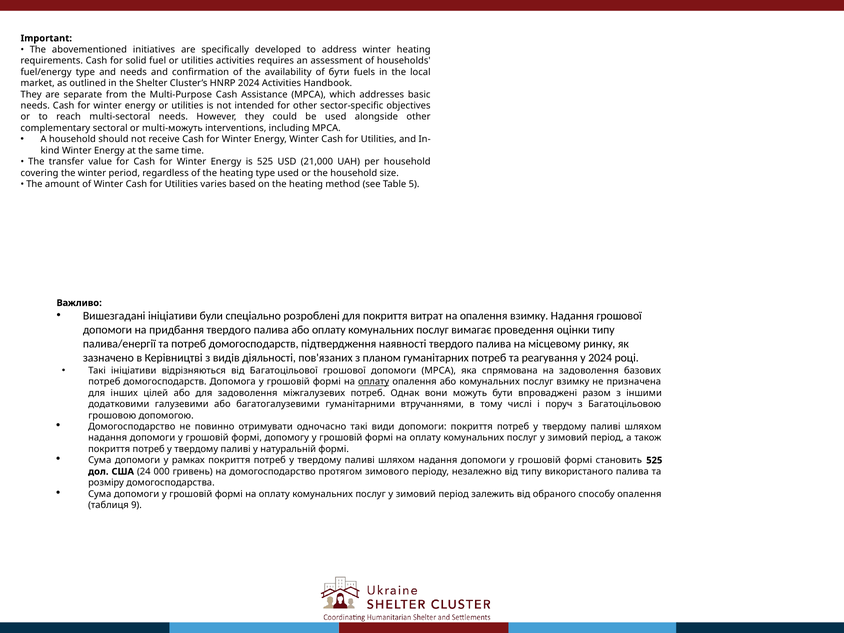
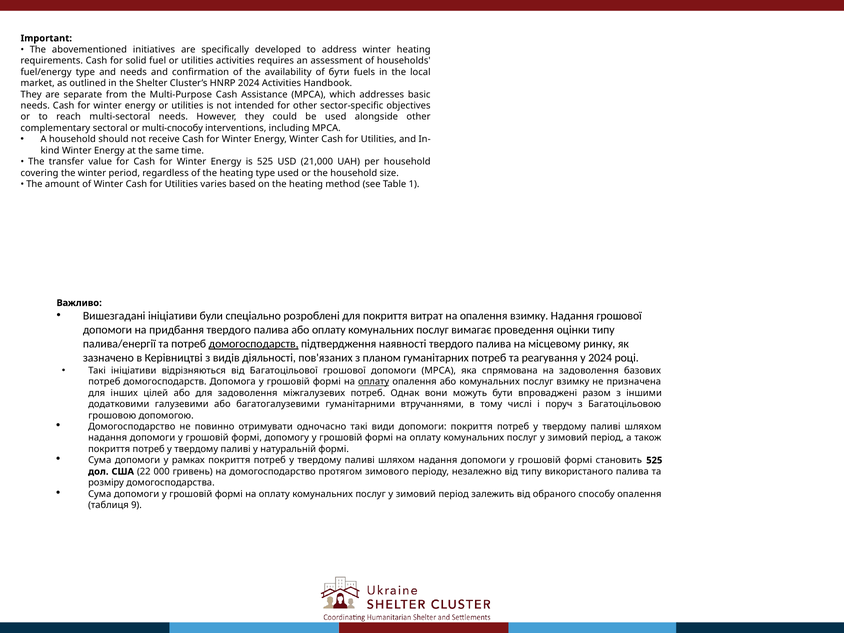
multi-можуть: multi-можуть -> multi-способу
5: 5 -> 1
домогосподарств at (254, 344) underline: none -> present
24: 24 -> 22
